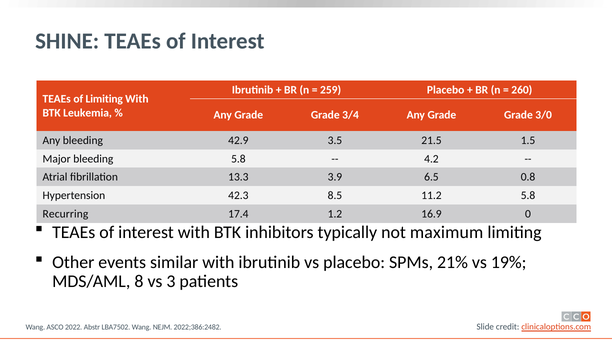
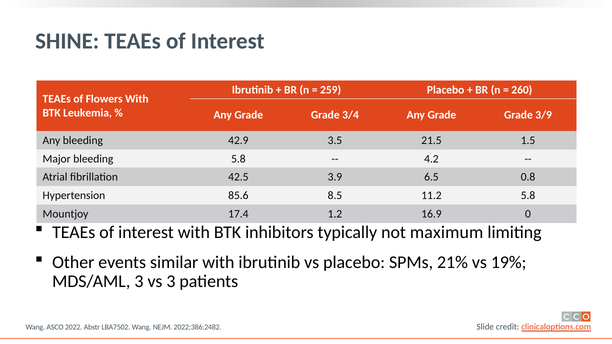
of Limiting: Limiting -> Flowers
3/0: 3/0 -> 3/9
13.3: 13.3 -> 42.5
42.3: 42.3 -> 85.6
Recurring: Recurring -> Mountjoy
MDS/AML 8: 8 -> 3
